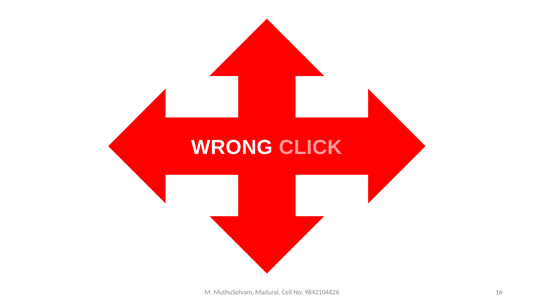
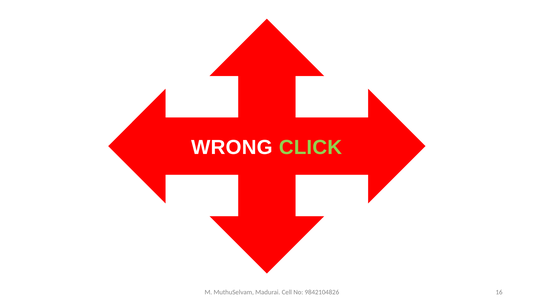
CLICK colour: pink -> light green
